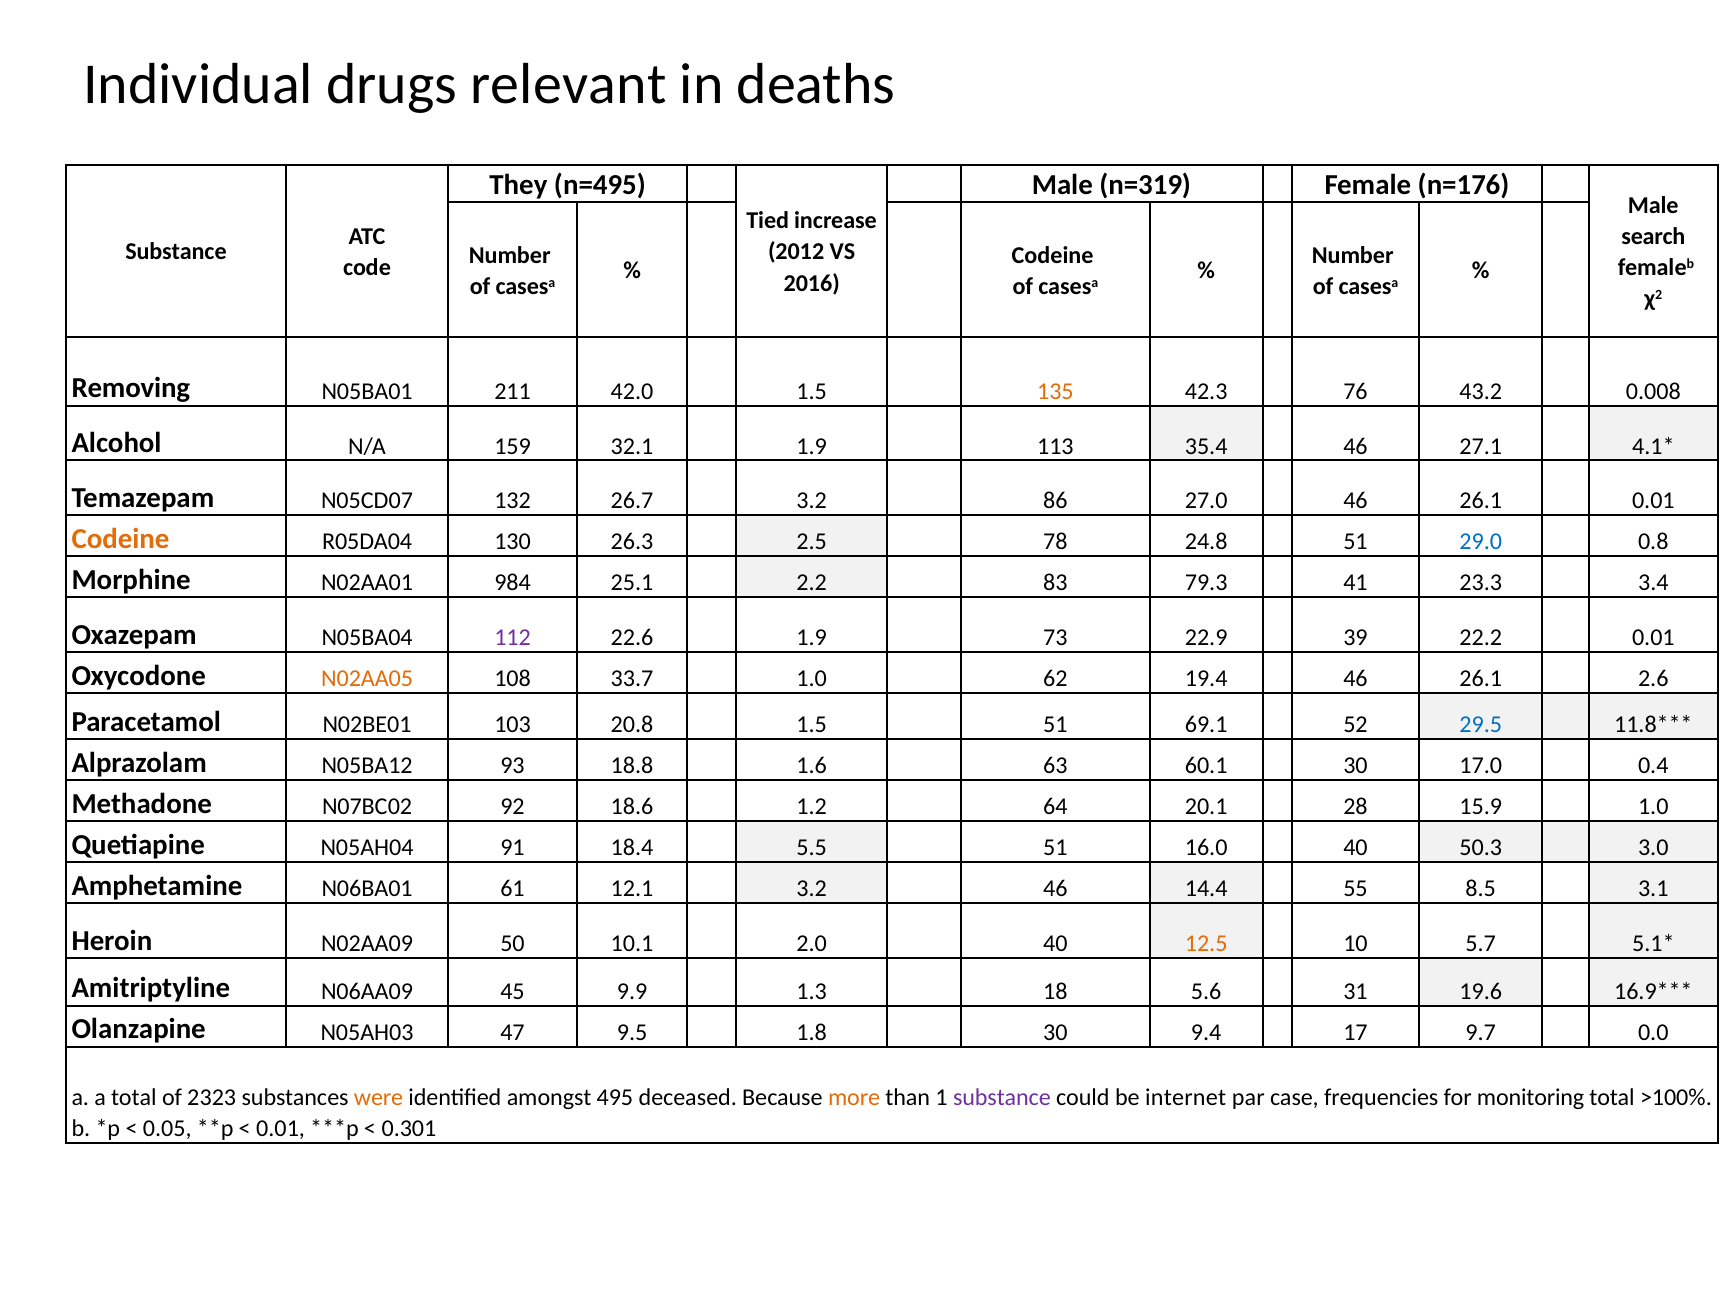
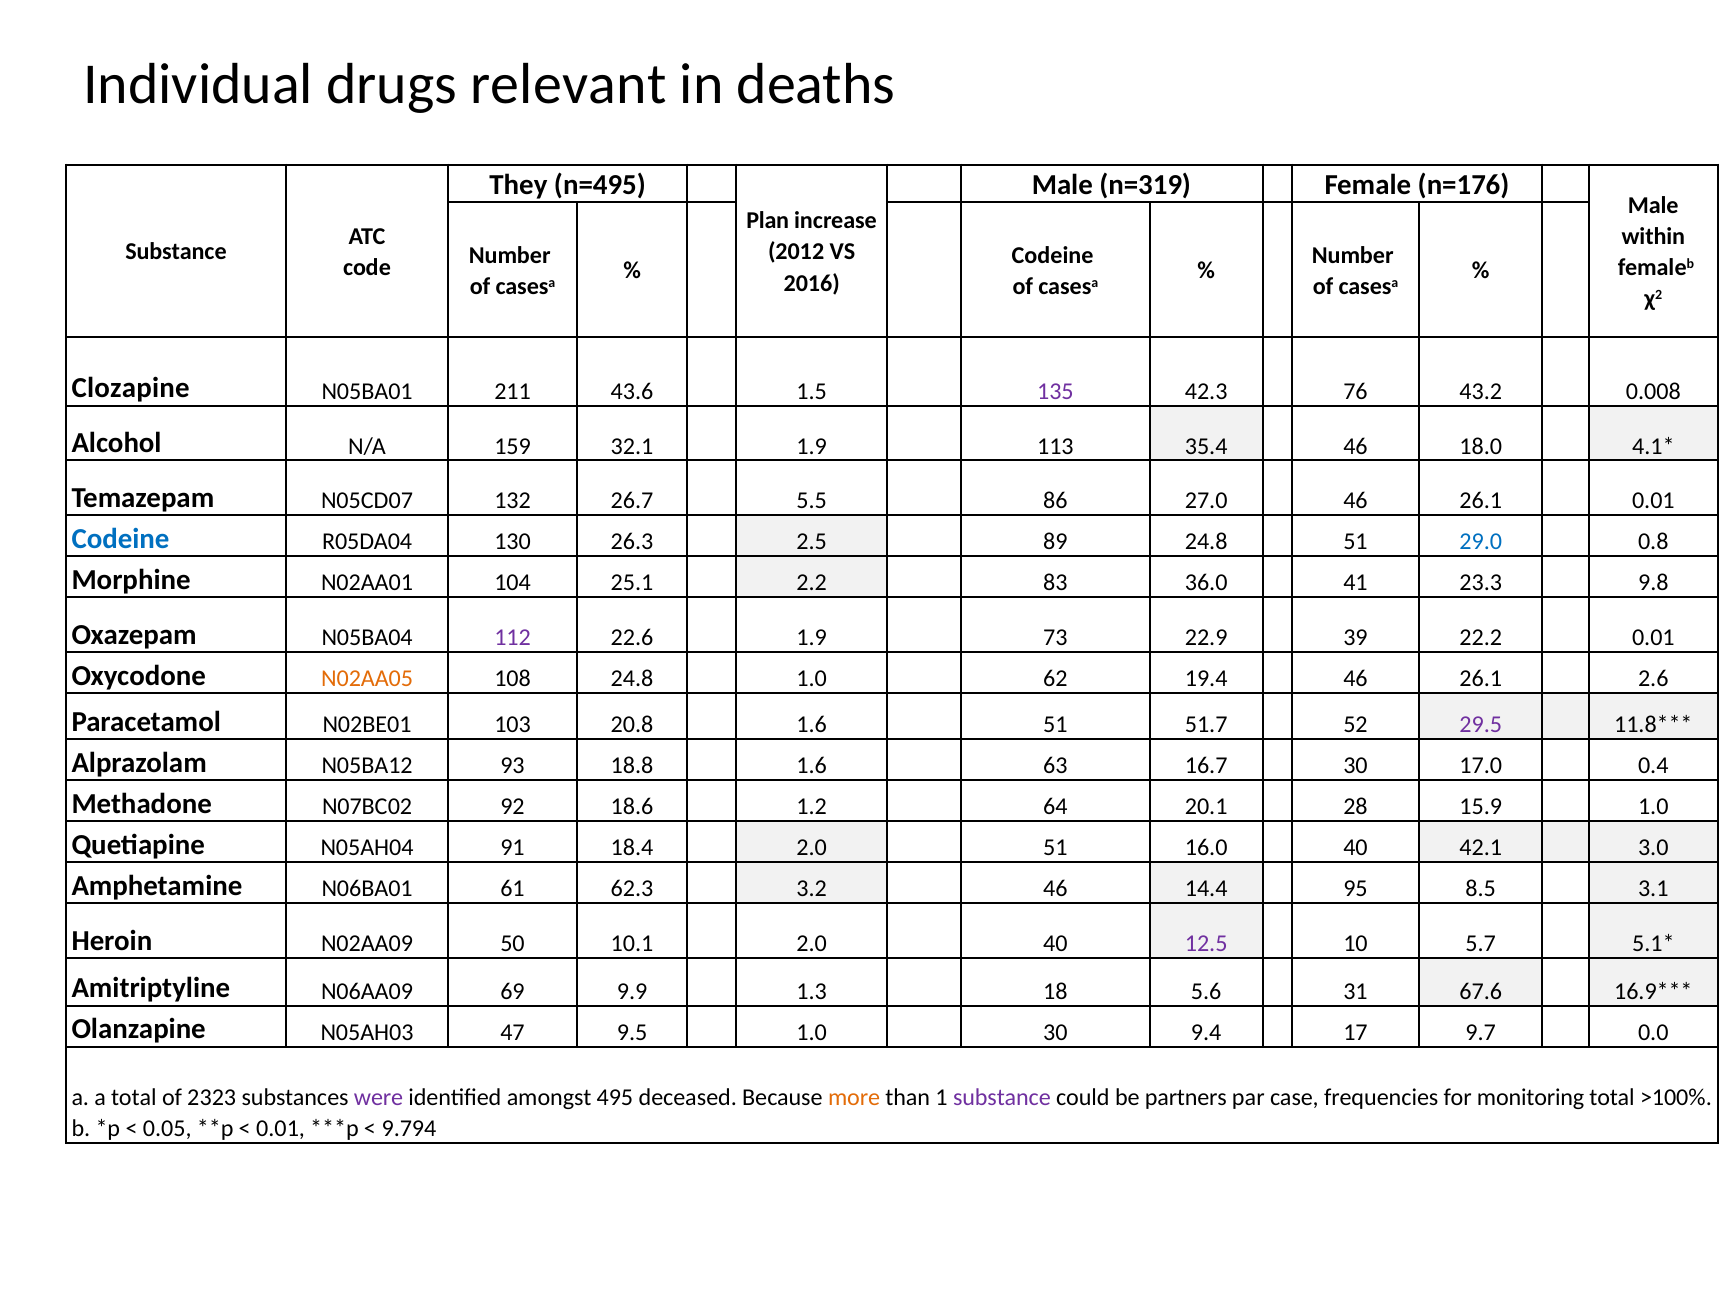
Tied: Tied -> Plan
search: search -> within
Removing: Removing -> Clozapine
42.0: 42.0 -> 43.6
135 colour: orange -> purple
27.1: 27.1 -> 18.0
26.7 3.2: 3.2 -> 5.5
Codeine at (120, 539) colour: orange -> blue
78: 78 -> 89
984: 984 -> 104
79.3: 79.3 -> 36.0
3.4: 3.4 -> 9.8
108 33.7: 33.7 -> 24.8
20.8 1.5: 1.5 -> 1.6
69.1: 69.1 -> 51.7
29.5 colour: blue -> purple
60.1: 60.1 -> 16.7
18.4 5.5: 5.5 -> 2.0
50.3: 50.3 -> 42.1
12.1: 12.1 -> 62.3
55: 55 -> 95
12.5 colour: orange -> purple
45: 45 -> 69
19.6: 19.6 -> 67.6
9.5 1.8: 1.8 -> 1.0
were colour: orange -> purple
internet: internet -> partners
0.301: 0.301 -> 9.794
